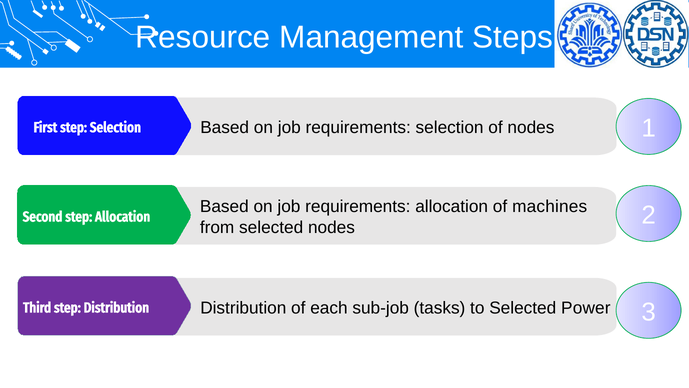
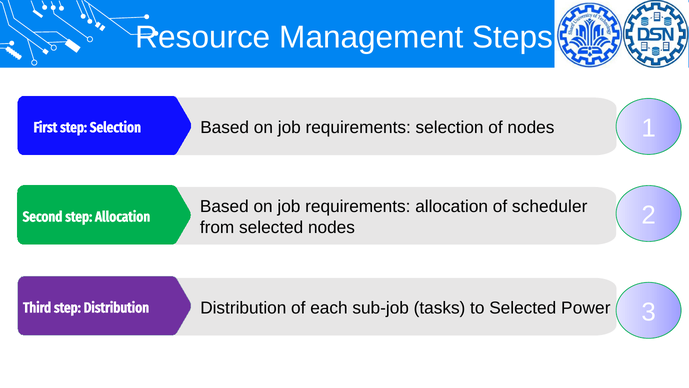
machines: machines -> scheduler
